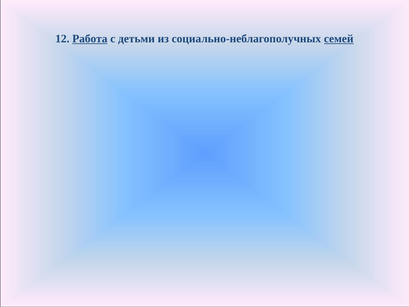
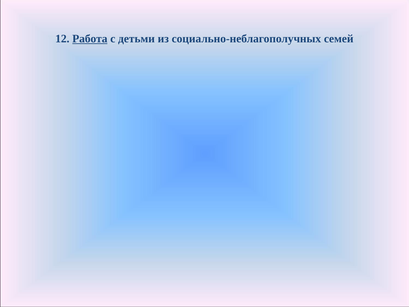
семей underline: present -> none
